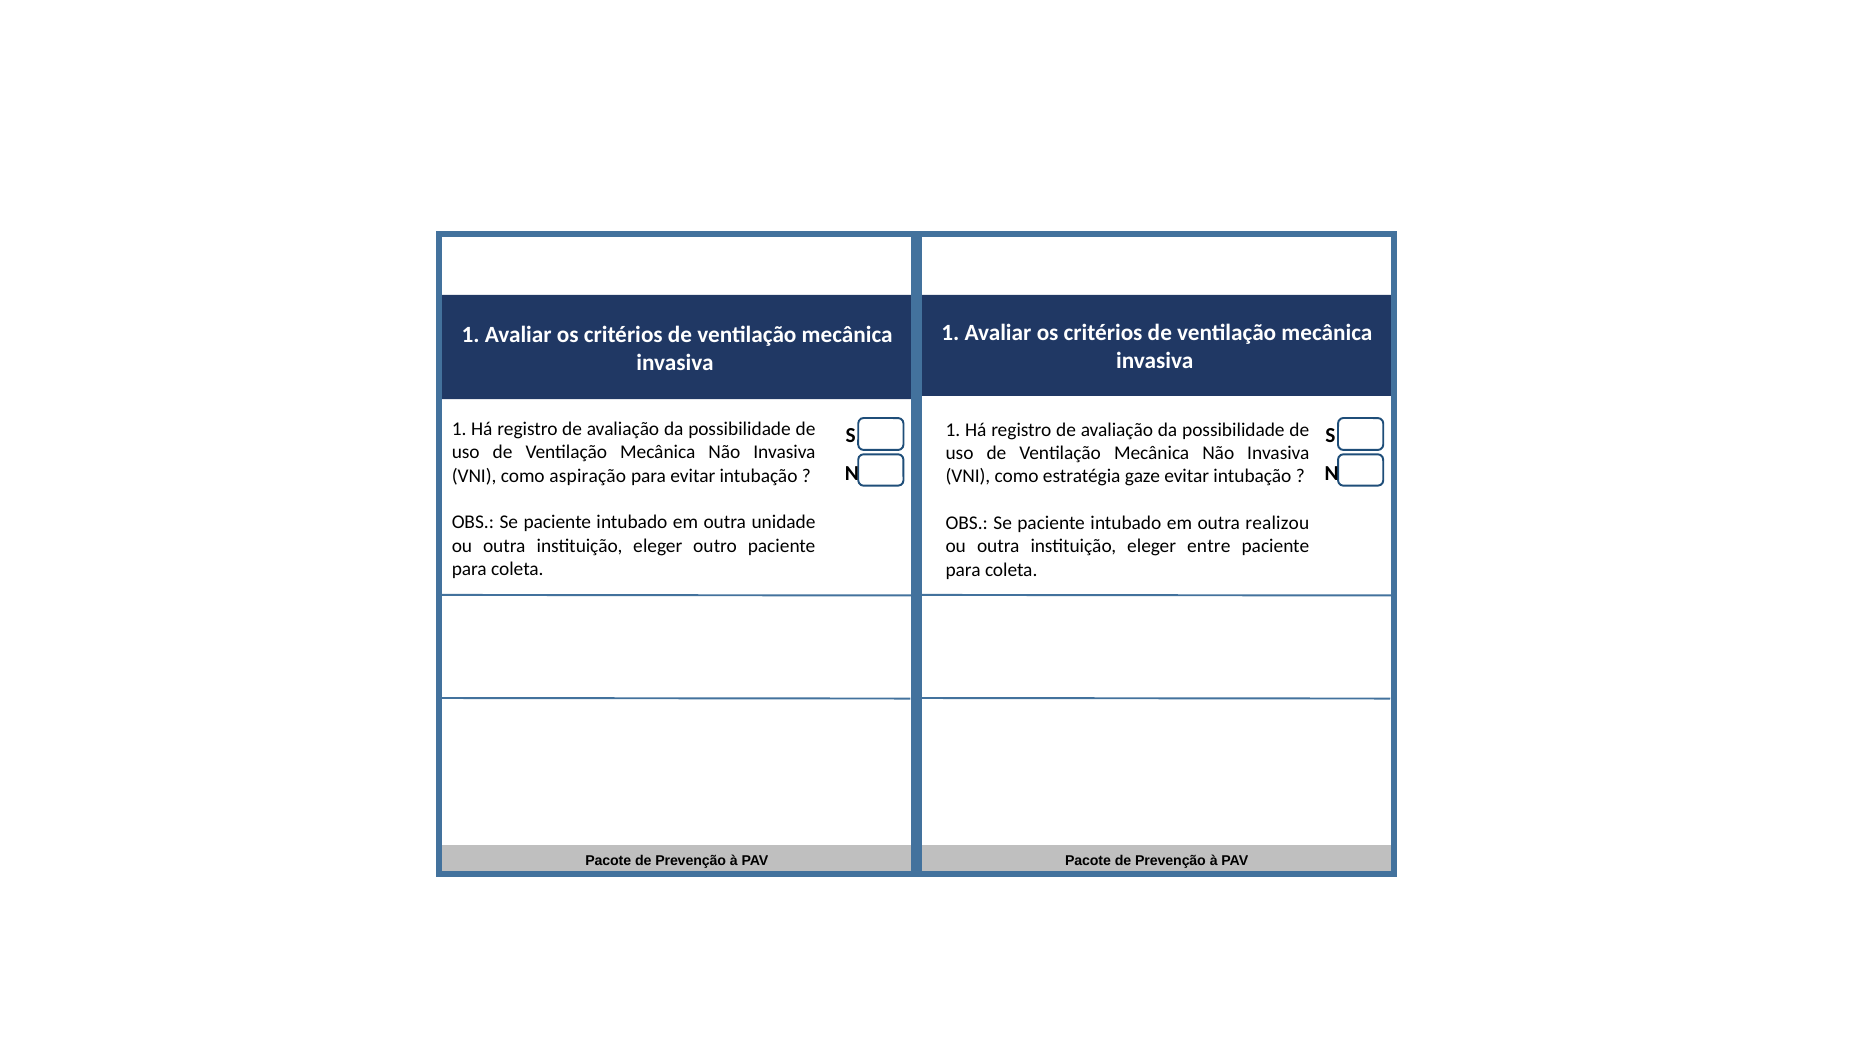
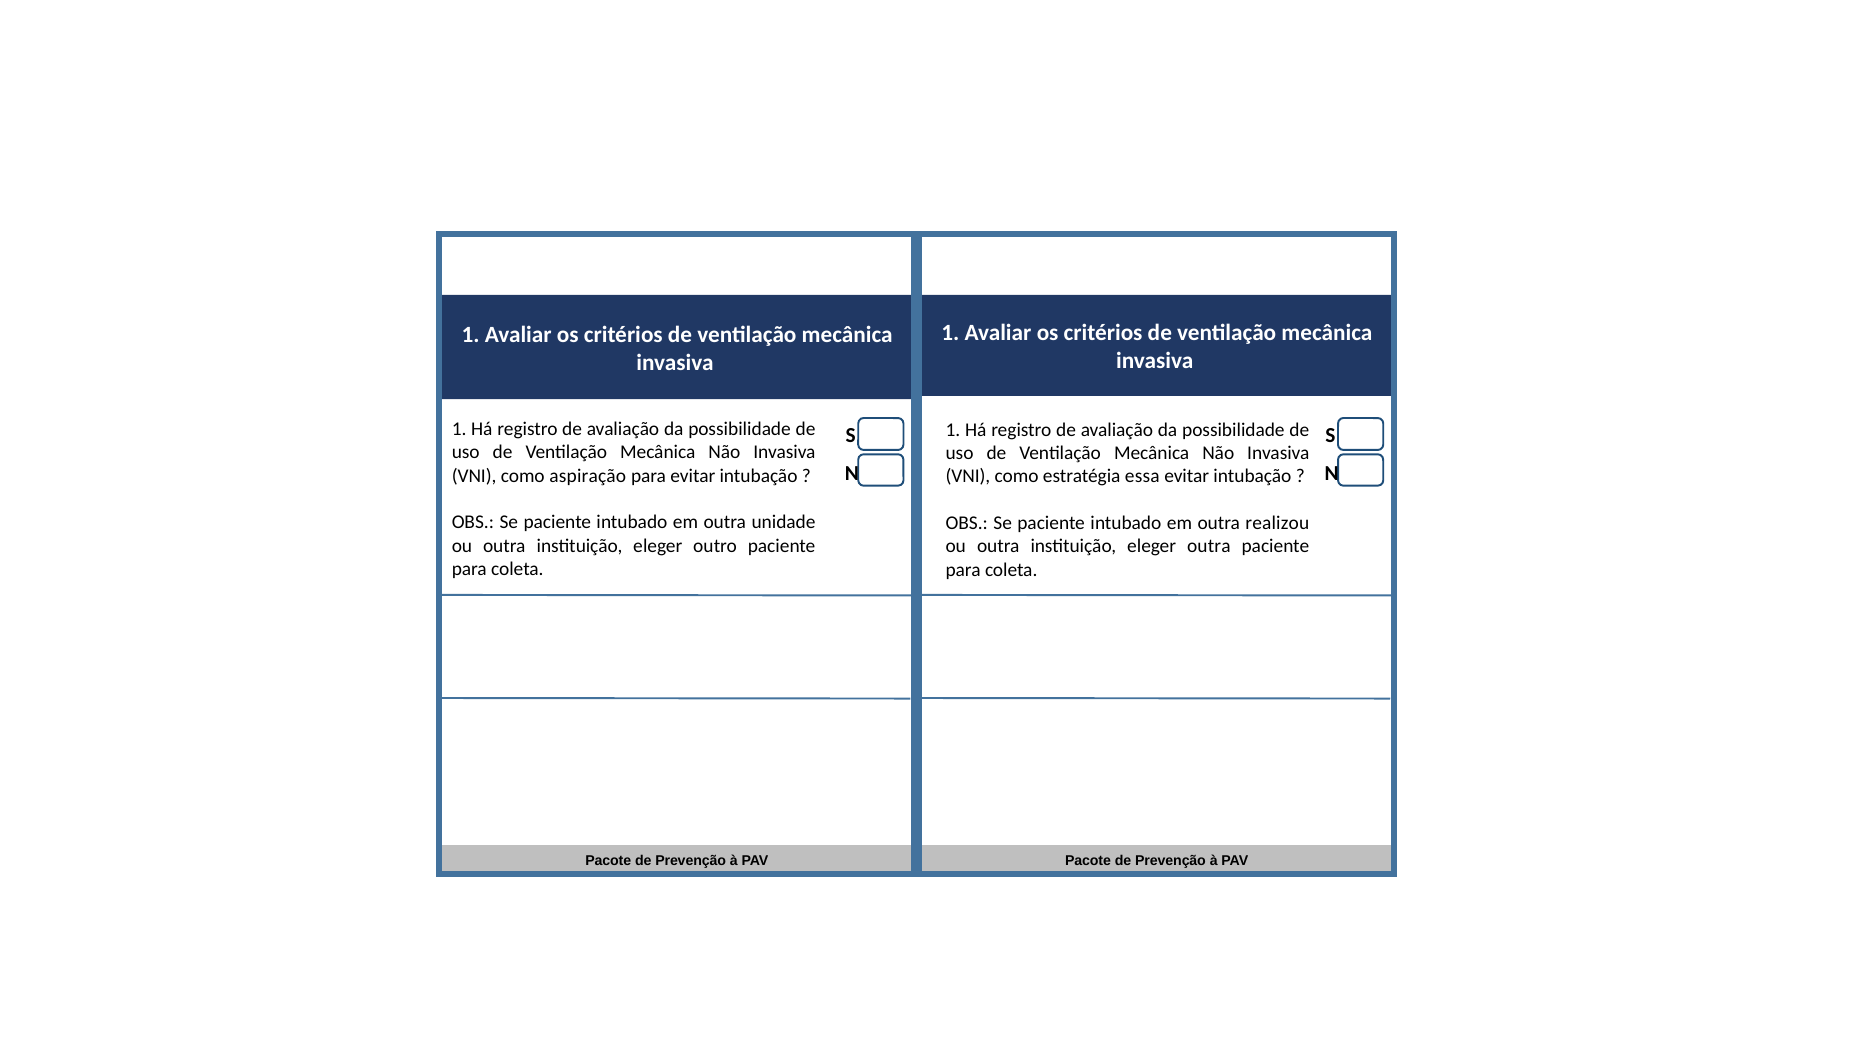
gaze: gaze -> essa
eleger entre: entre -> outra
